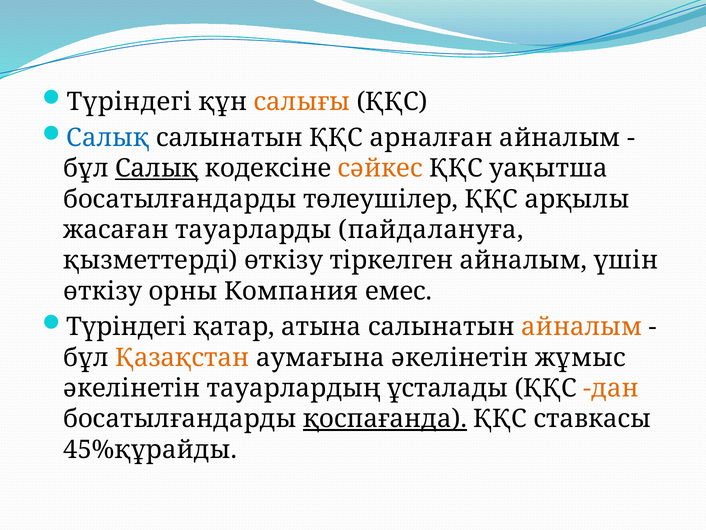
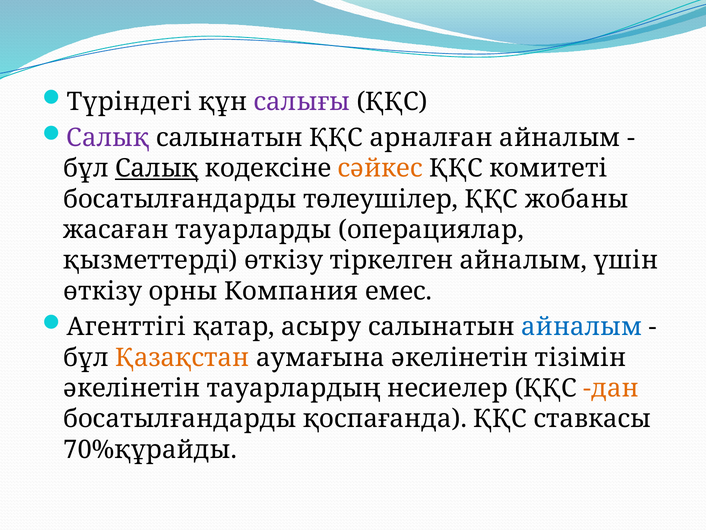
салығы colour: orange -> purple
Салық at (108, 138) colour: blue -> purple
уақытша: уақытша -> комитеті
арқылы: арқылы -> жобаны
пайдалануға: пайдалануға -> операциялар
Түріндегі at (127, 327): Түріндегі -> Агенттігі
атына: атына -> асыру
айналым at (582, 327) colour: orange -> blue
жұмыс: жұмыс -> тізімін
ұсталады: ұсталады -> несиелер
қоспағанда underline: present -> none
45%құрайды: 45%құрайды -> 70%құрайды
